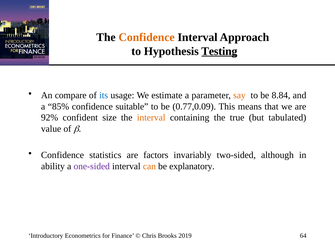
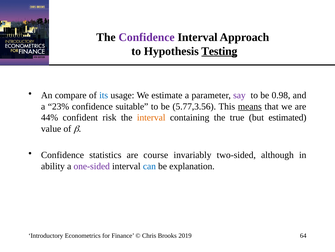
Confidence at (147, 37) colour: orange -> purple
say colour: orange -> purple
8.84: 8.84 -> 0.98
85%: 85% -> 23%
0.77,0.09: 0.77,0.09 -> 5.77,3.56
means underline: none -> present
92%: 92% -> 44%
size: size -> risk
tabulated: tabulated -> estimated
factors: factors -> course
can colour: orange -> blue
explanatory: explanatory -> explanation
